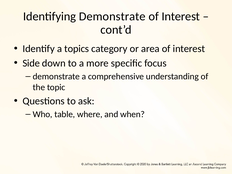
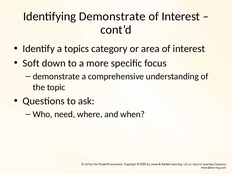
Side: Side -> Soft
table: table -> need
